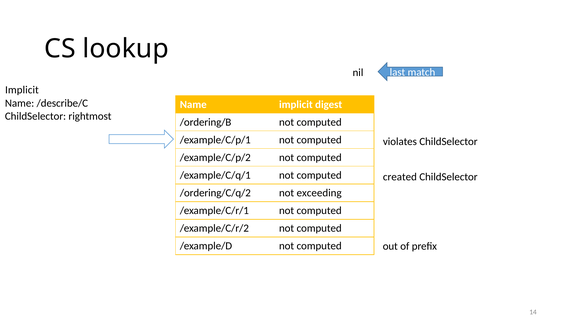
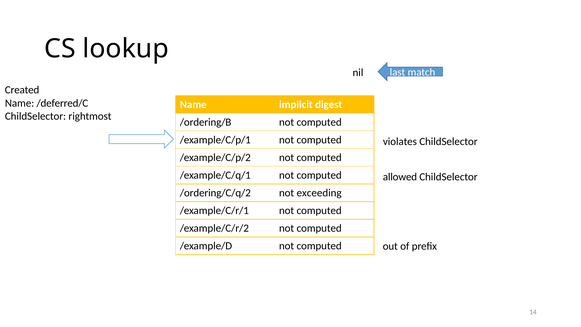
Implicit at (22, 90): Implicit -> Created
/describe/C: /describe/C -> /deferred/C
created: created -> allowed
